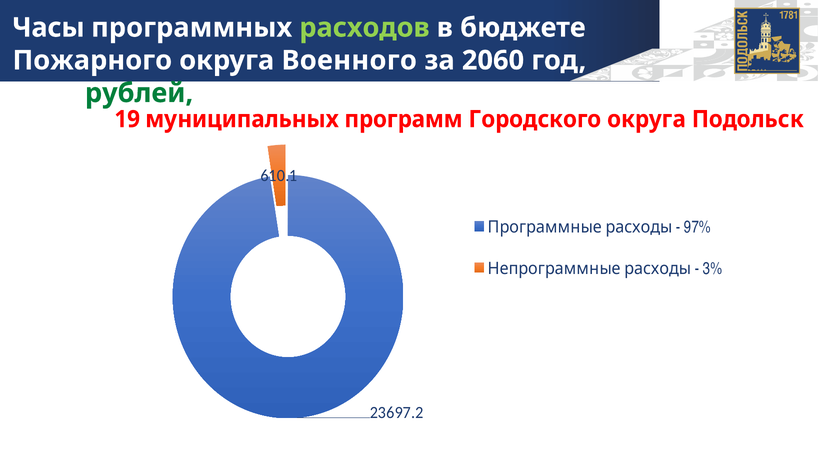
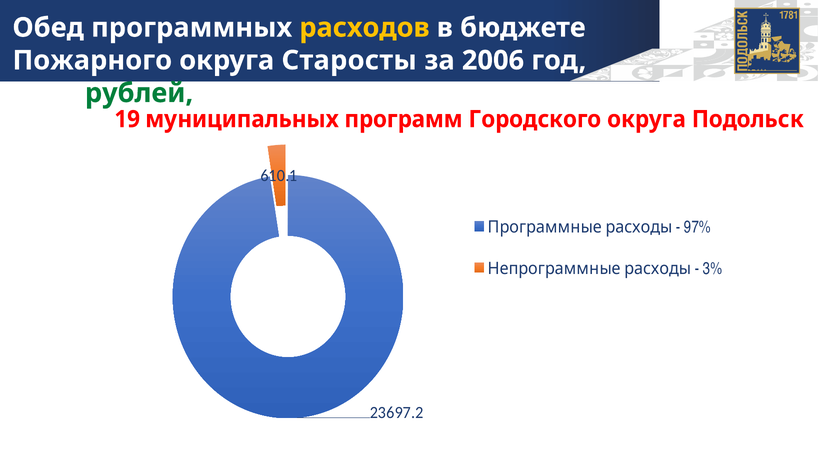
Часы: Часы -> Обед
расходов colour: light green -> yellow
Военного: Военного -> Старосты
2060: 2060 -> 2006
